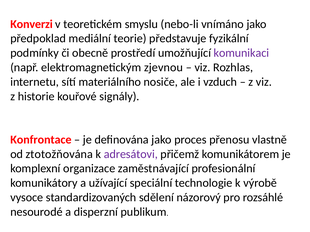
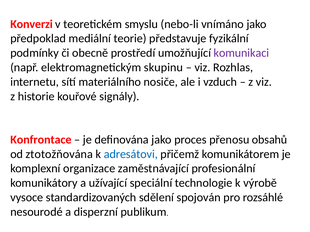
zjevnou: zjevnou -> skupinu
vlastně: vlastně -> obsahů
adresátovi colour: purple -> blue
názorový: názorový -> spojován
